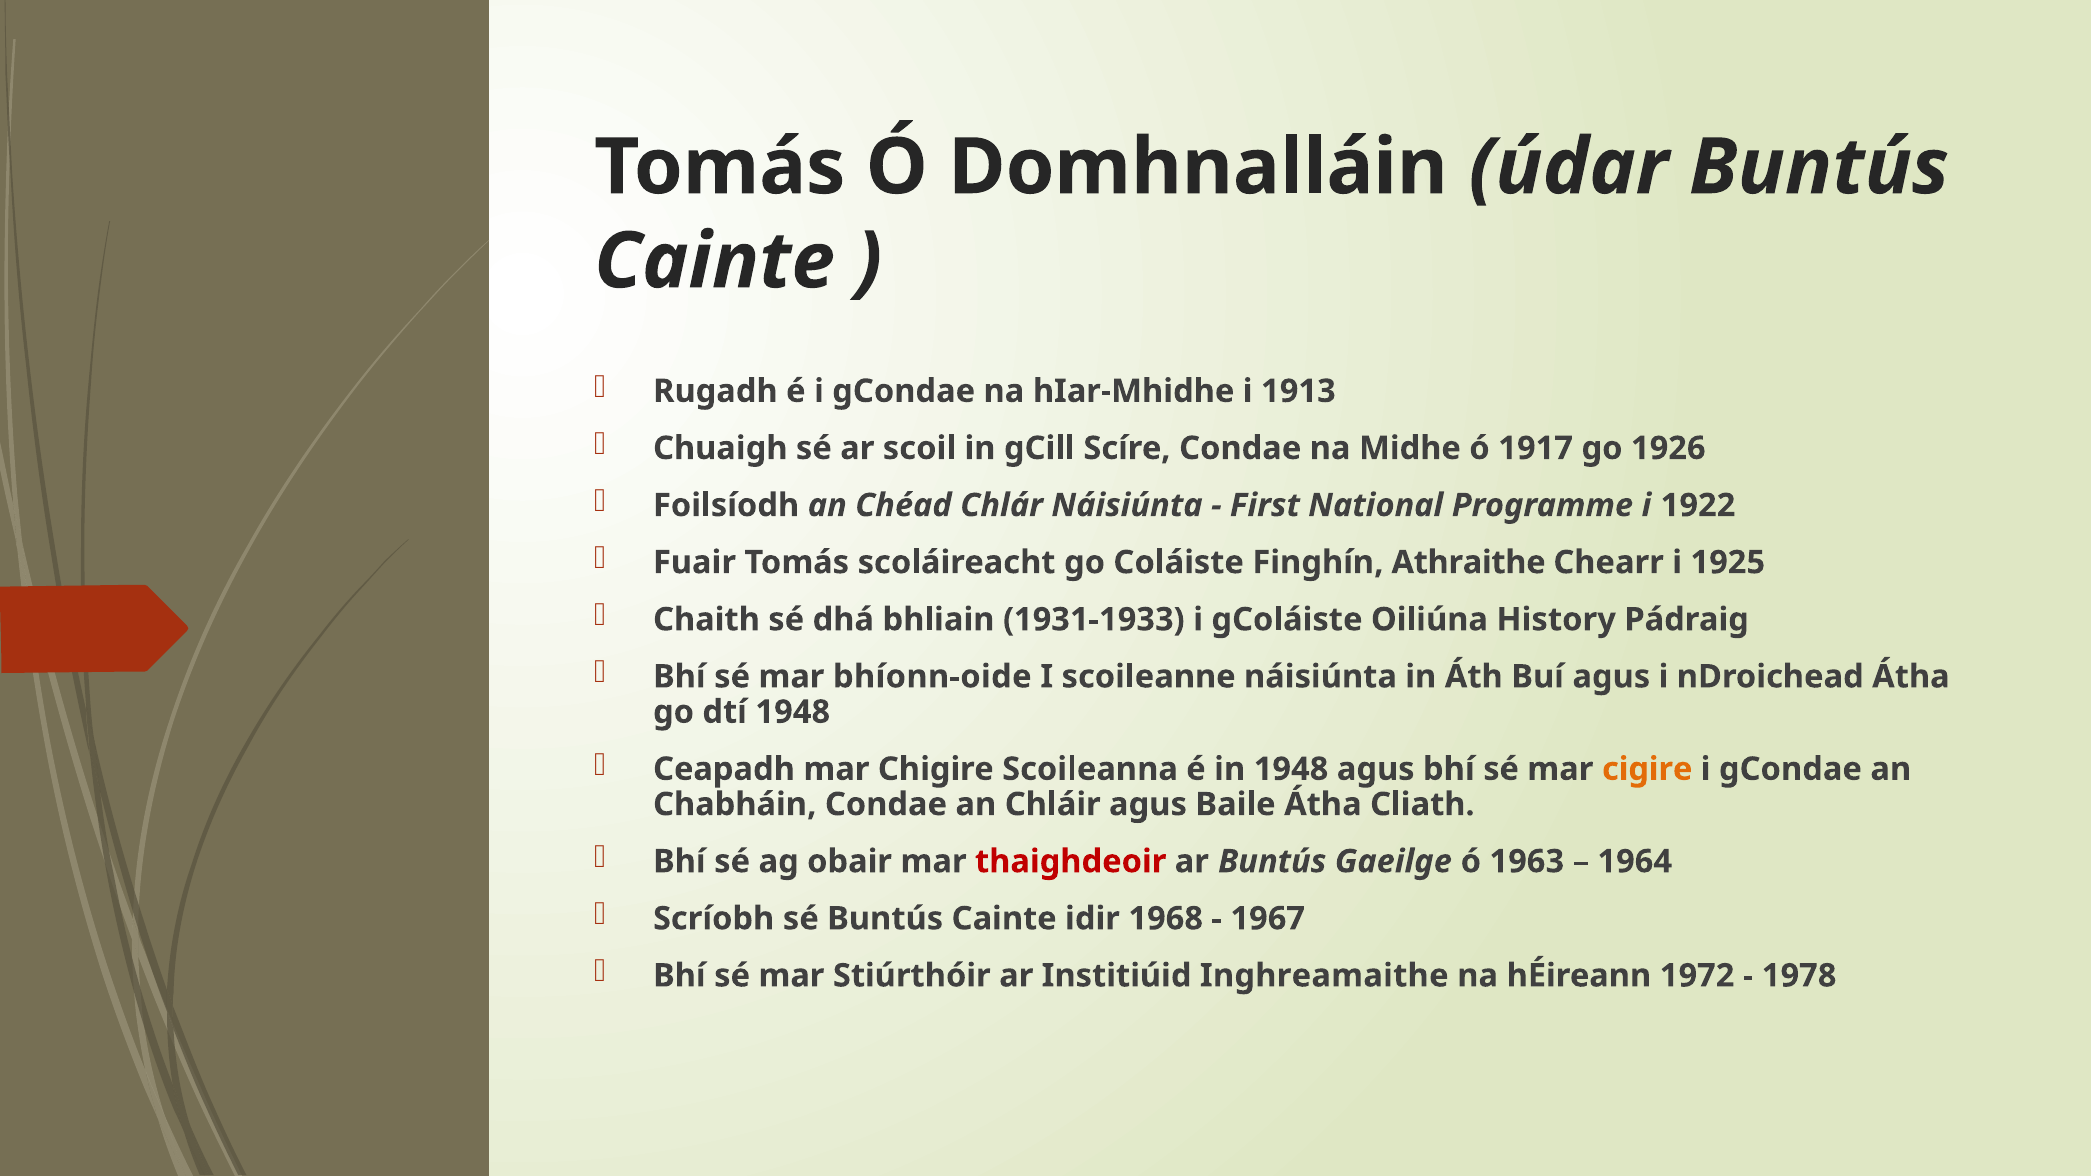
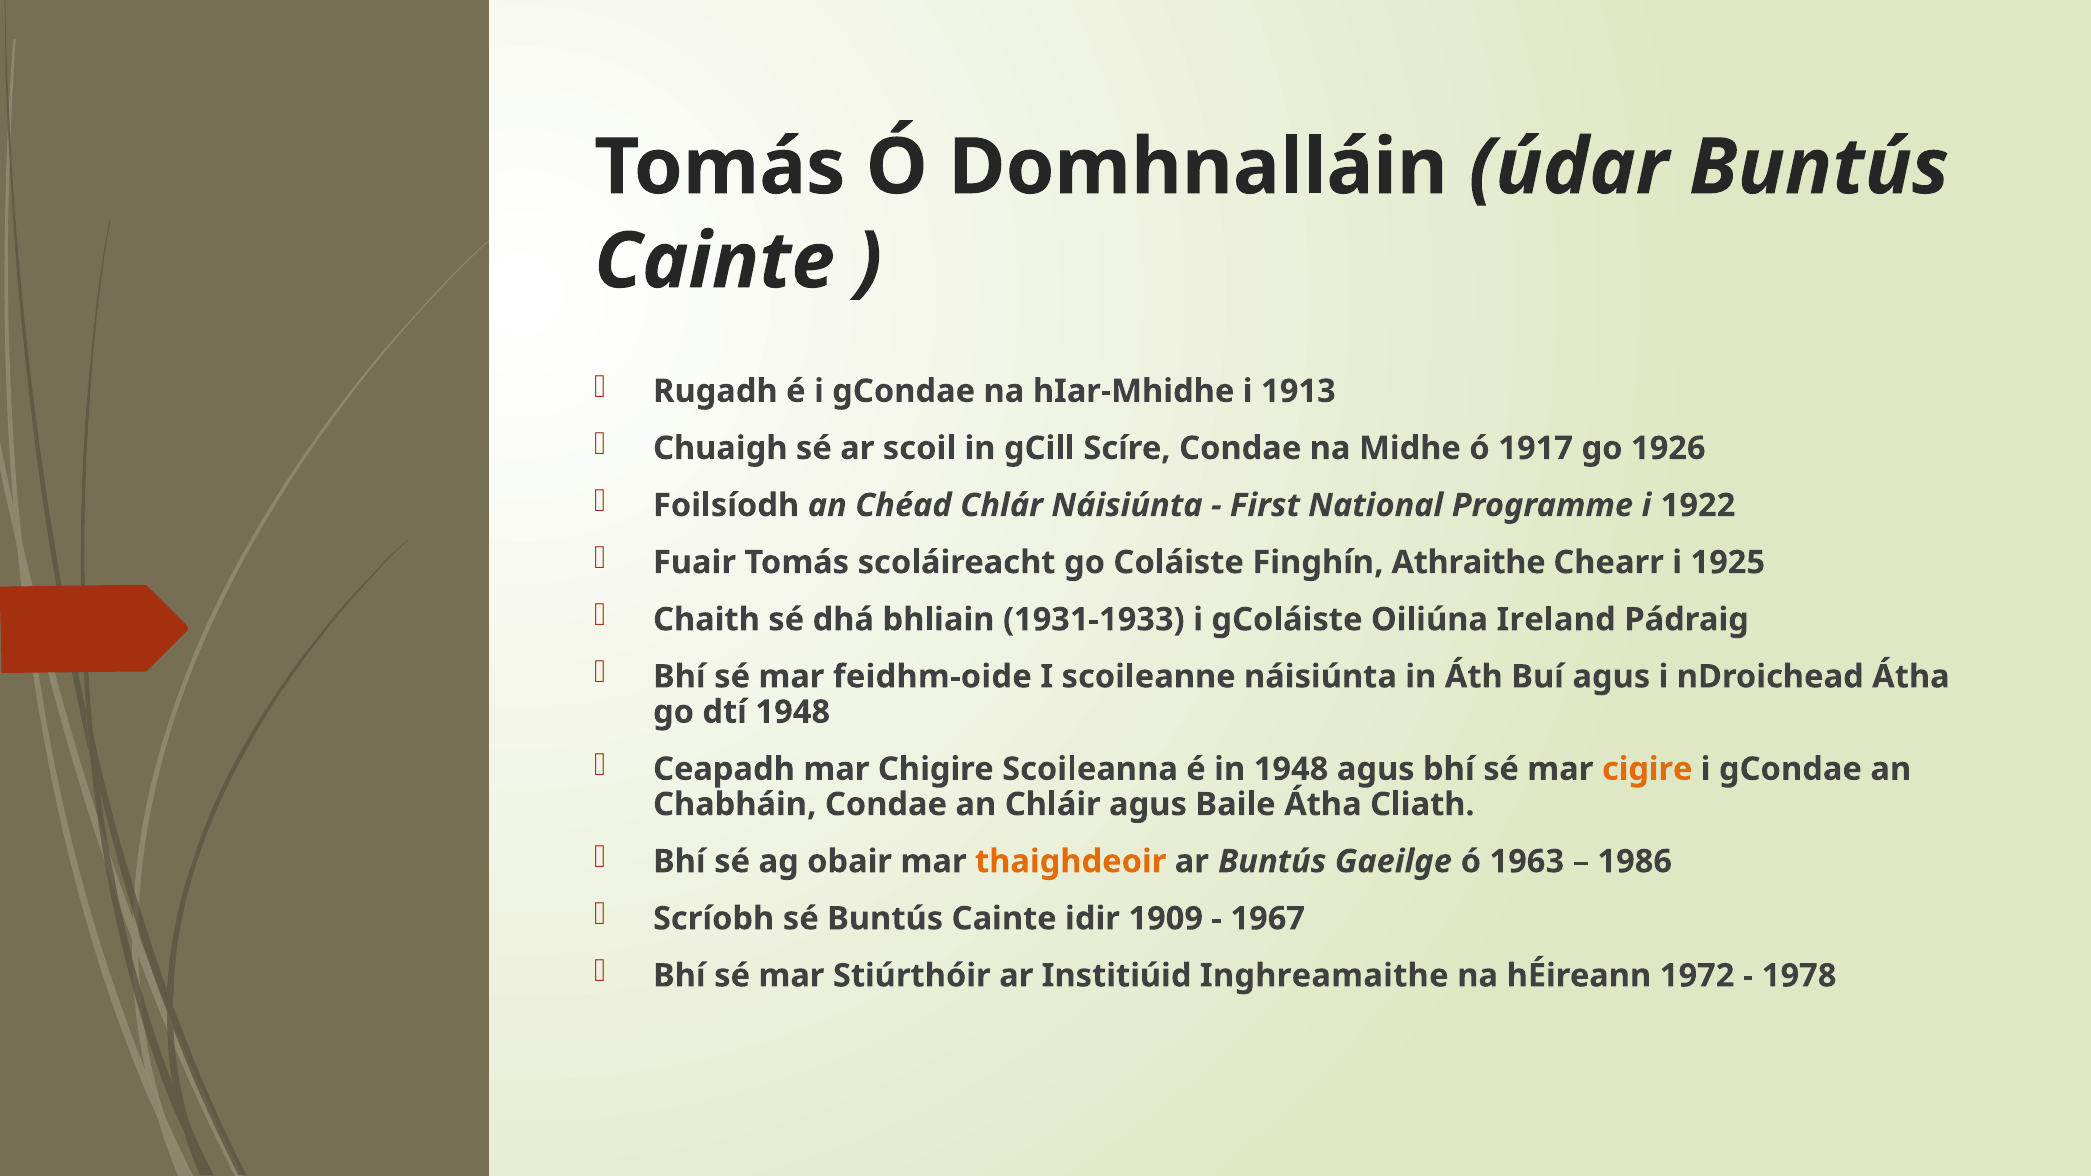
History: History -> Ireland
bhíonn-oide: bhíonn-oide -> feidhm-oide
thaighdeoir colour: red -> orange
1964: 1964 -> 1986
1968: 1968 -> 1909
